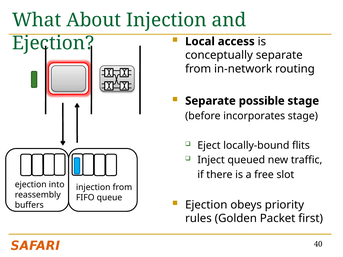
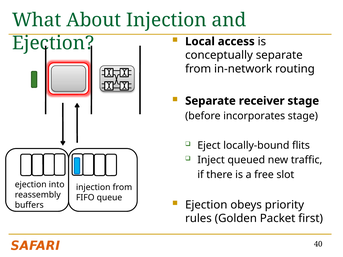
possible: possible -> receiver
